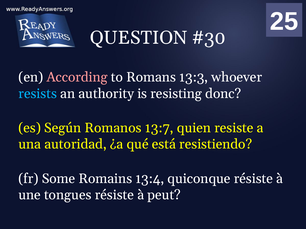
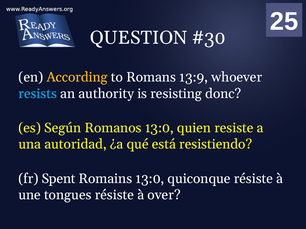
According colour: pink -> yellow
13:3: 13:3 -> 13:9
Romanos 13:7: 13:7 -> 13:0
Some: Some -> Spent
Romains 13:4: 13:4 -> 13:0
peut: peut -> over
